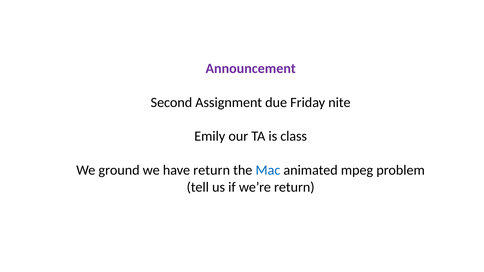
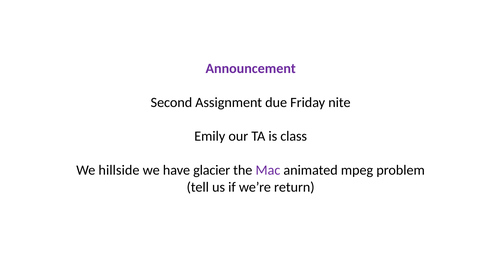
ground: ground -> hillside
have return: return -> glacier
Mac colour: blue -> purple
